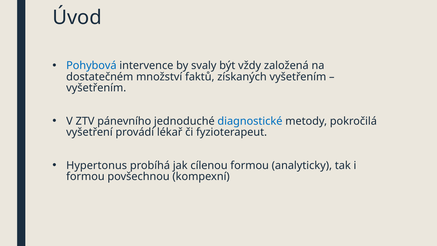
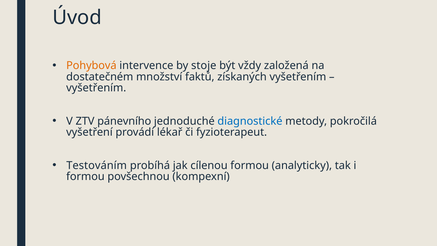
Pohybová colour: blue -> orange
svaly: svaly -> stoje
Hypertonus: Hypertonus -> Testováním
